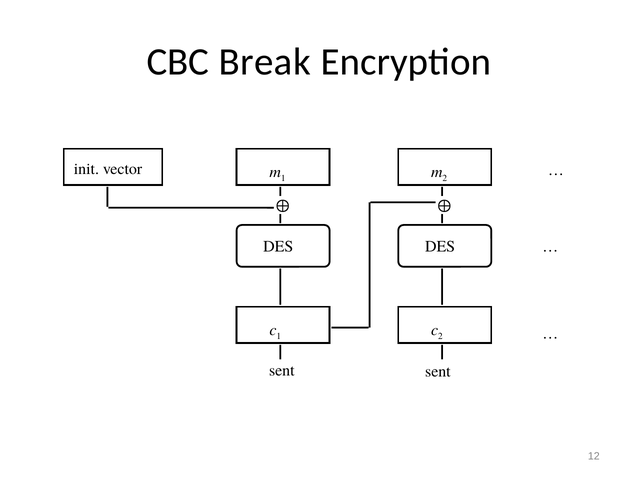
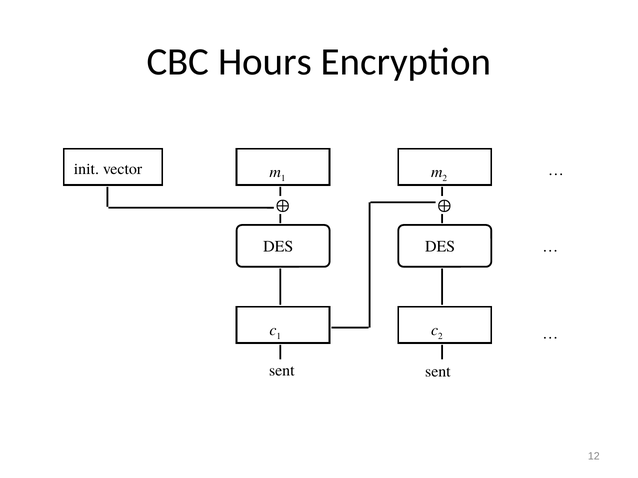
Break: Break -> Hours
